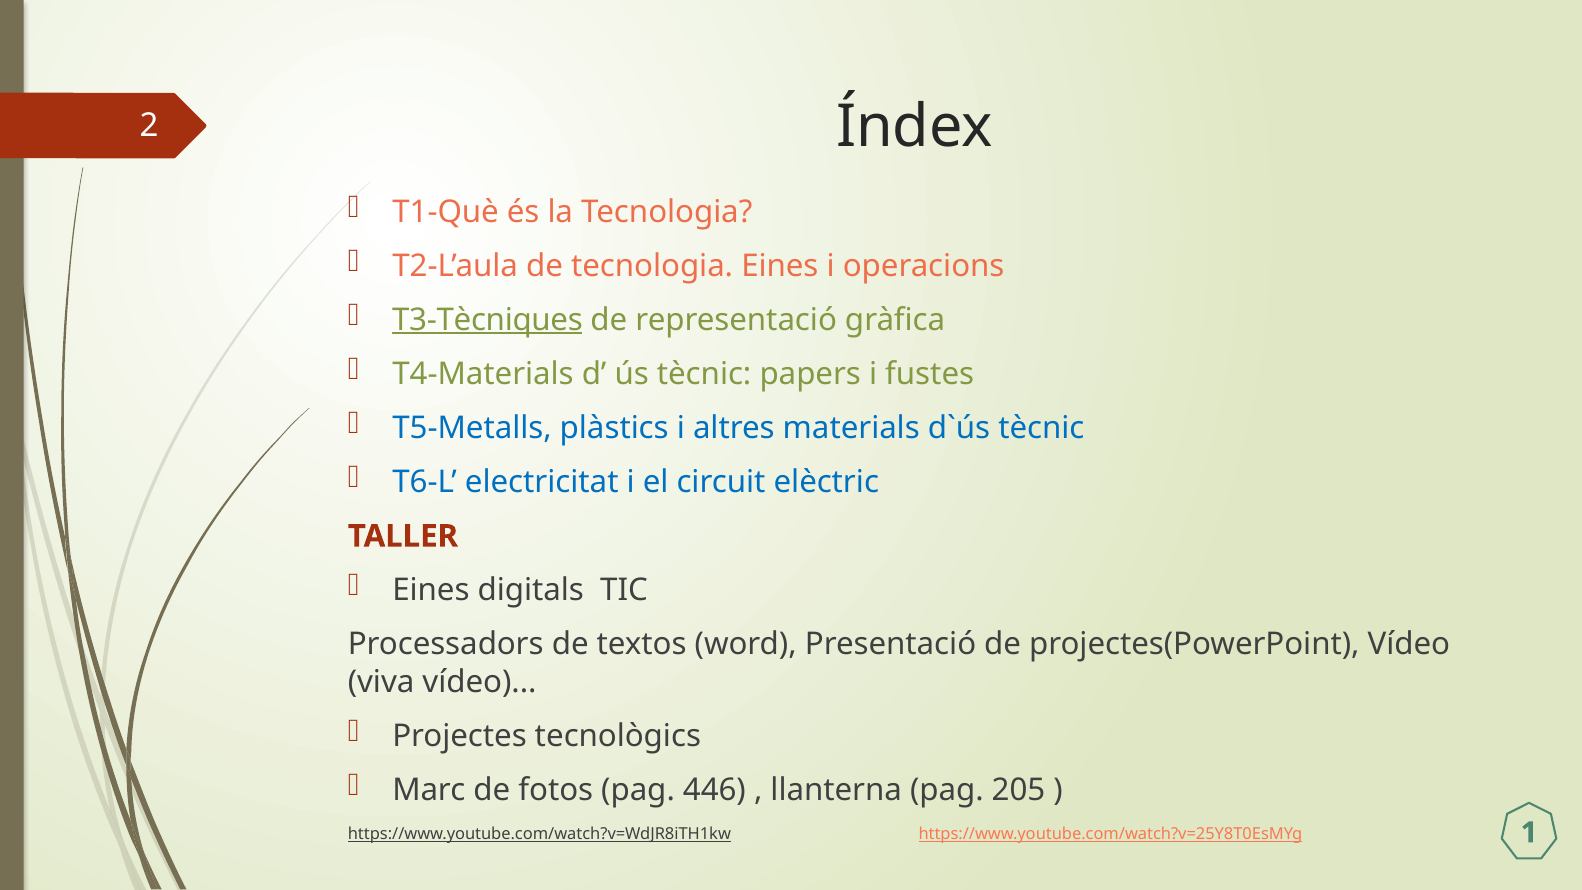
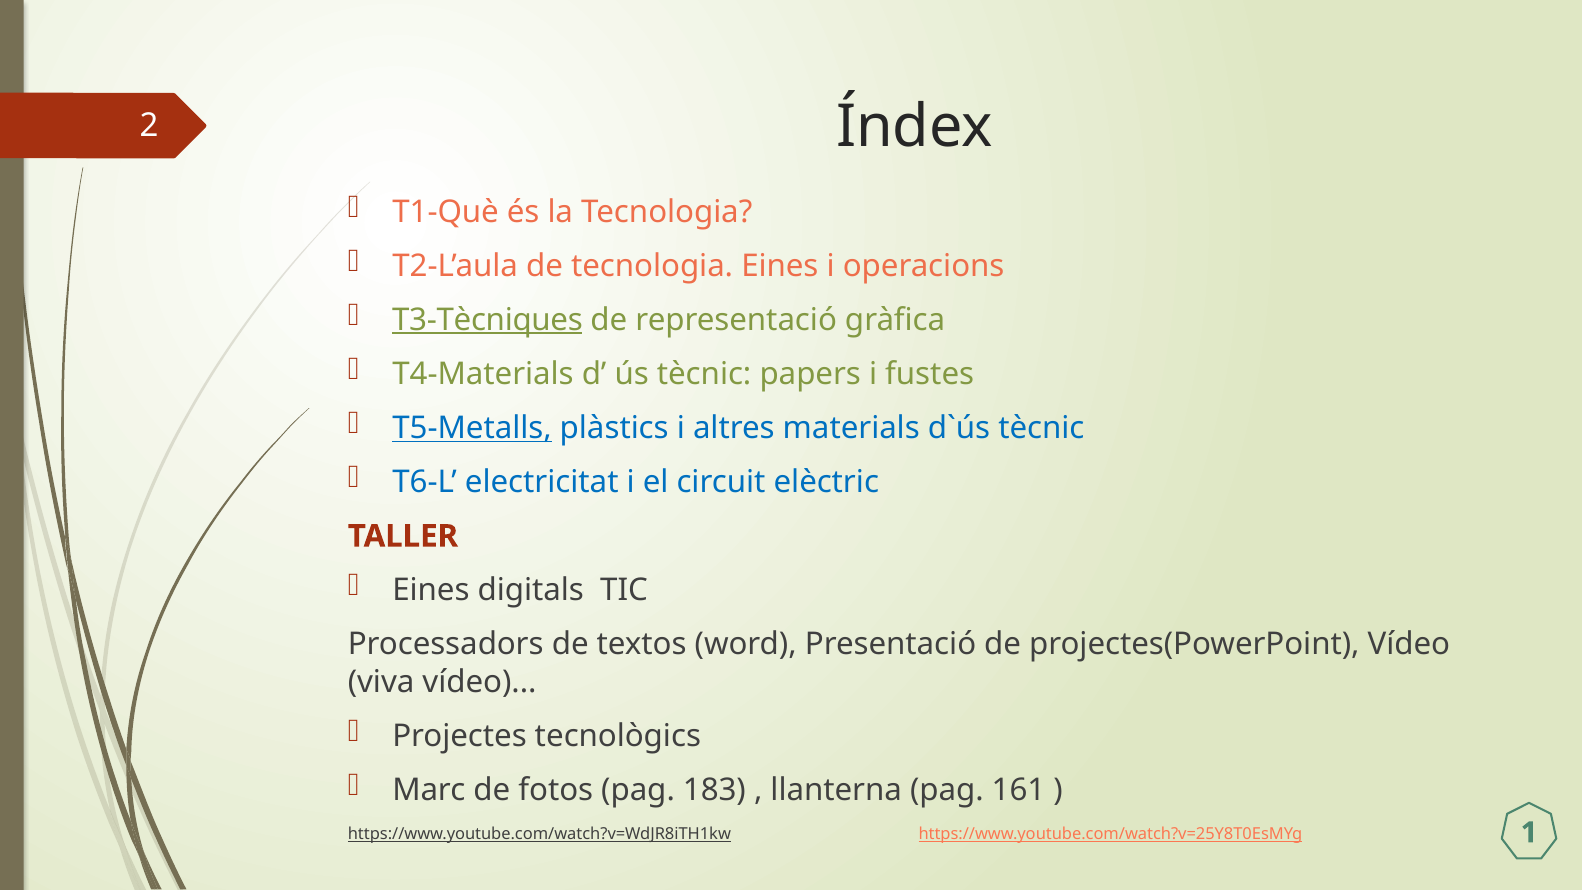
T5-Metalls underline: none -> present
446: 446 -> 183
205: 205 -> 161
